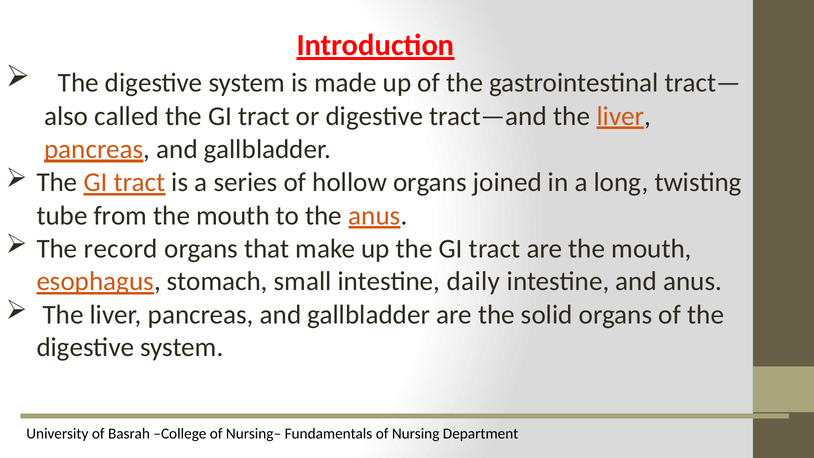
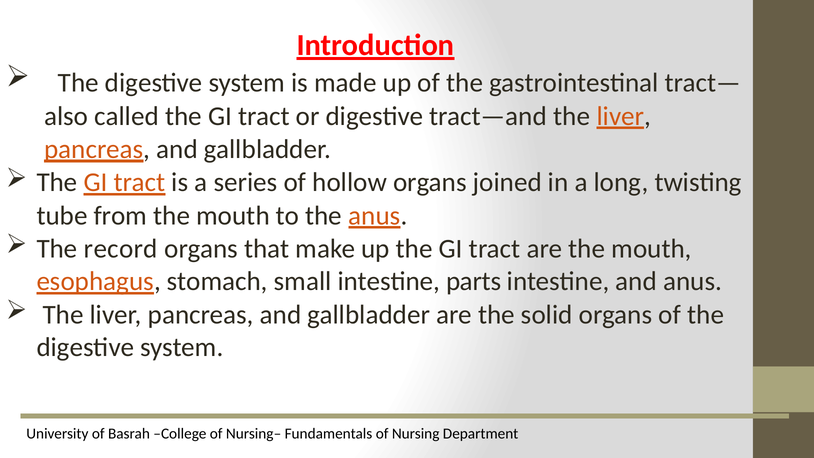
daily: daily -> parts
